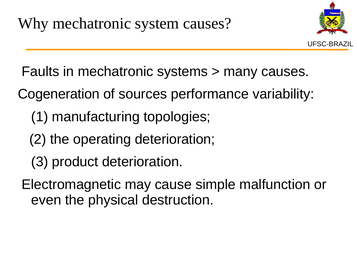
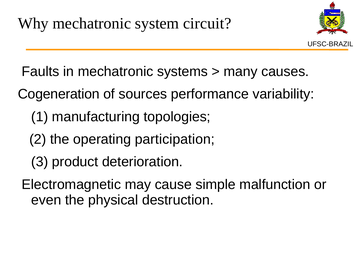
system causes: causes -> circuit
operating deterioration: deterioration -> participation
